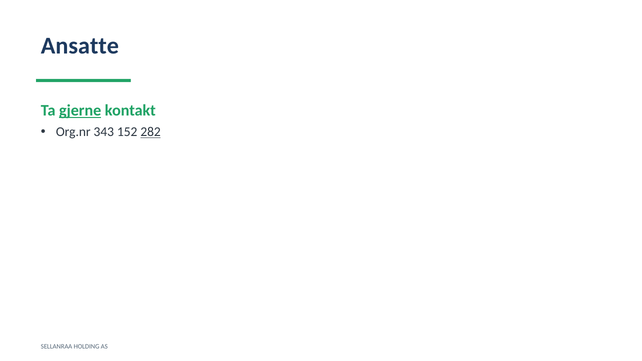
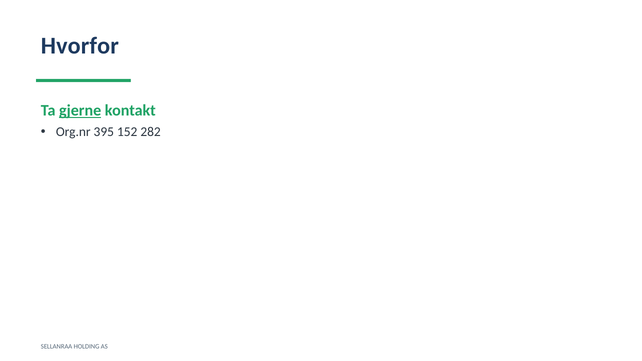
Ansatte: Ansatte -> Hvorfor
343: 343 -> 395
282 underline: present -> none
